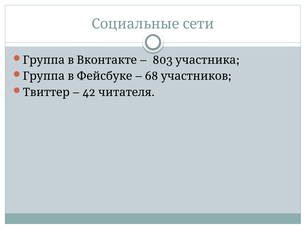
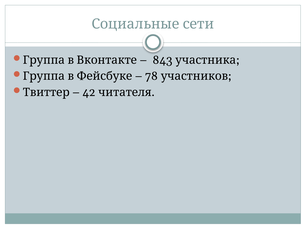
803: 803 -> 843
68: 68 -> 78
